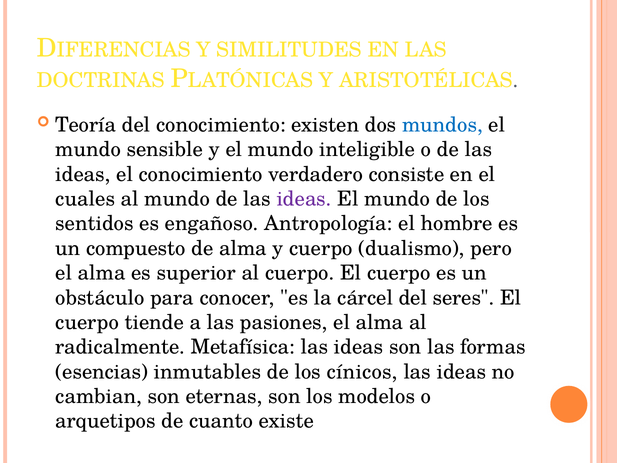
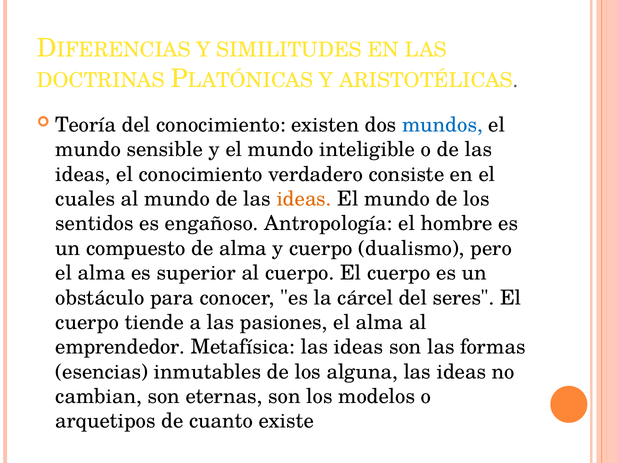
ideas at (304, 199) colour: purple -> orange
radicalmente: radicalmente -> emprendedor
cínicos: cínicos -> alguna
